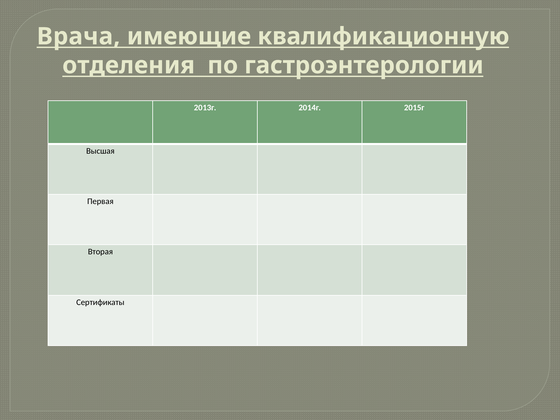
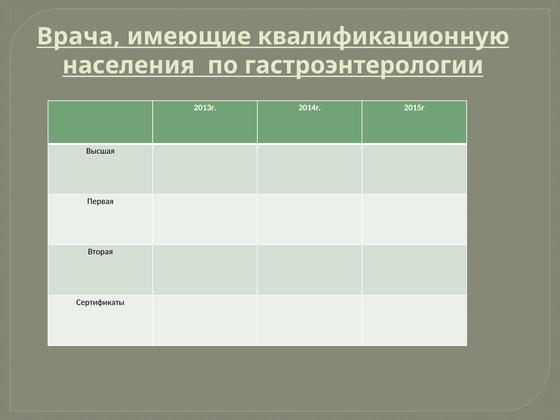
отделения: отделения -> населения
